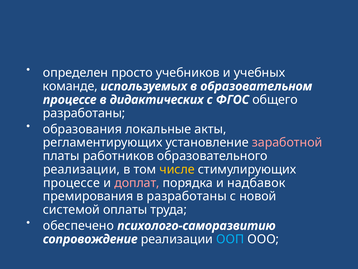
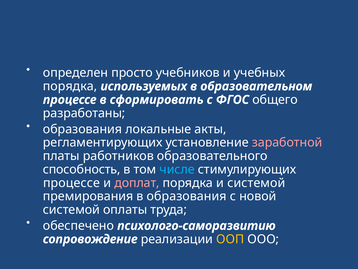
команде at (70, 86): команде -> порядка
дидактических: дидактических -> сформировать
реализации at (81, 169): реализации -> способность
числе colour: yellow -> light blue
и надбавок: надбавок -> системой
в разработаны: разработаны -> образования
ООП colour: light blue -> yellow
